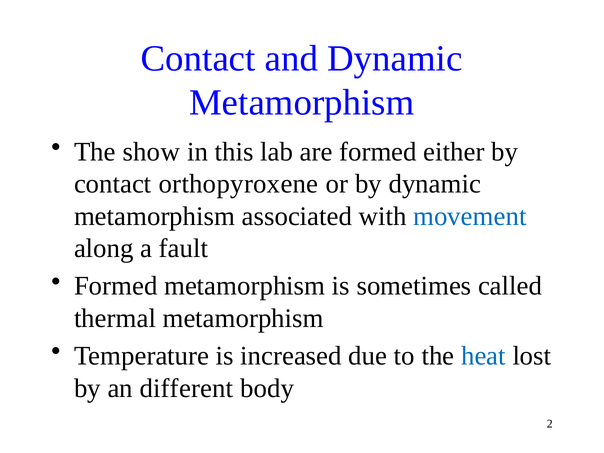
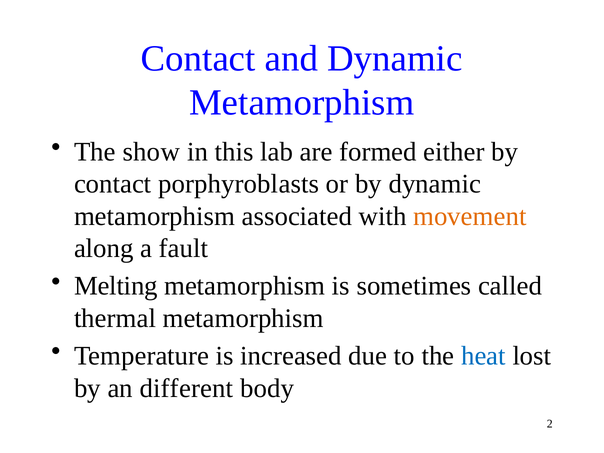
orthopyroxene: orthopyroxene -> porphyroblasts
movement colour: blue -> orange
Formed at (116, 286): Formed -> Melting
